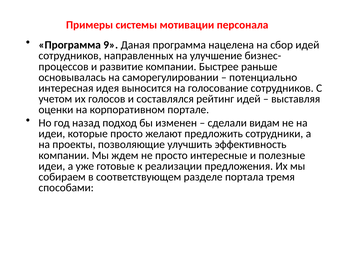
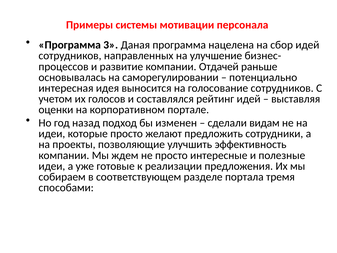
9: 9 -> 3
Быстрее: Быстрее -> Отдачей
